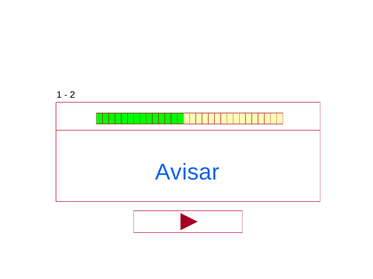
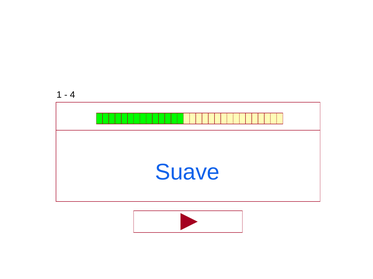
2: 2 -> 4
Avisar: Avisar -> Suave
